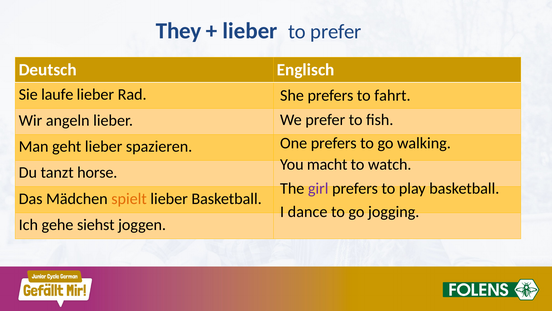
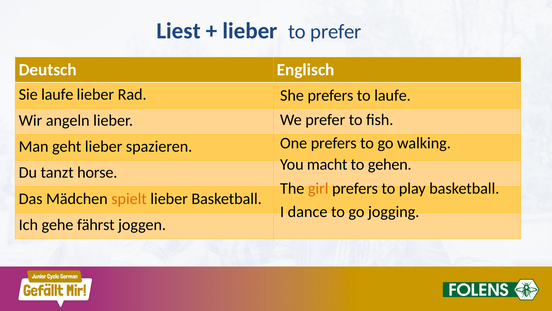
They: They -> Liest
to fahrt: fahrt -> laufe
watch: watch -> gehen
girl colour: purple -> orange
siehst: siehst -> fährst
